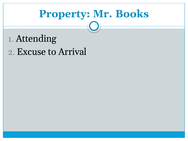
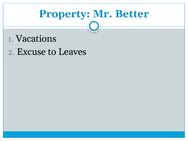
Books: Books -> Better
Attending: Attending -> Vacations
Arrival: Arrival -> Leaves
